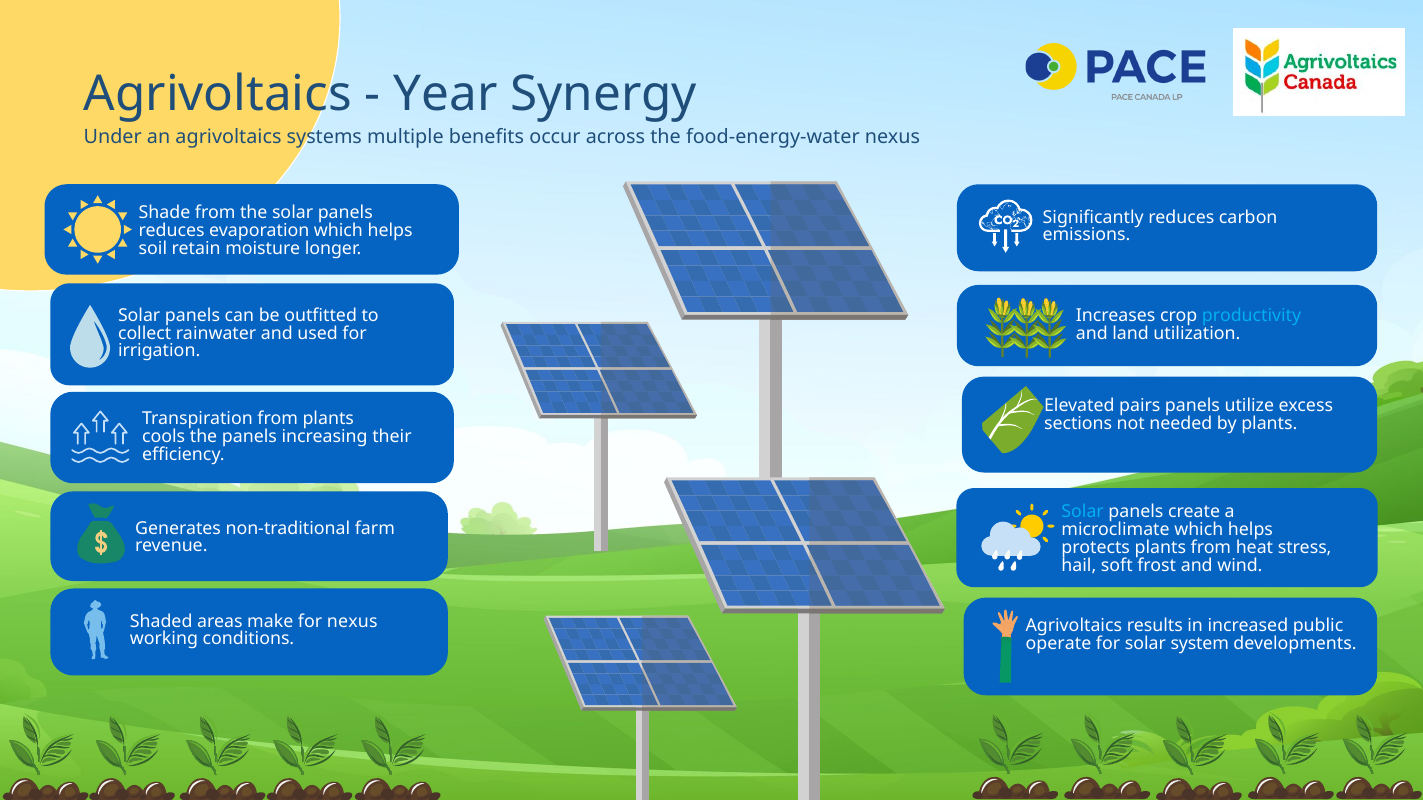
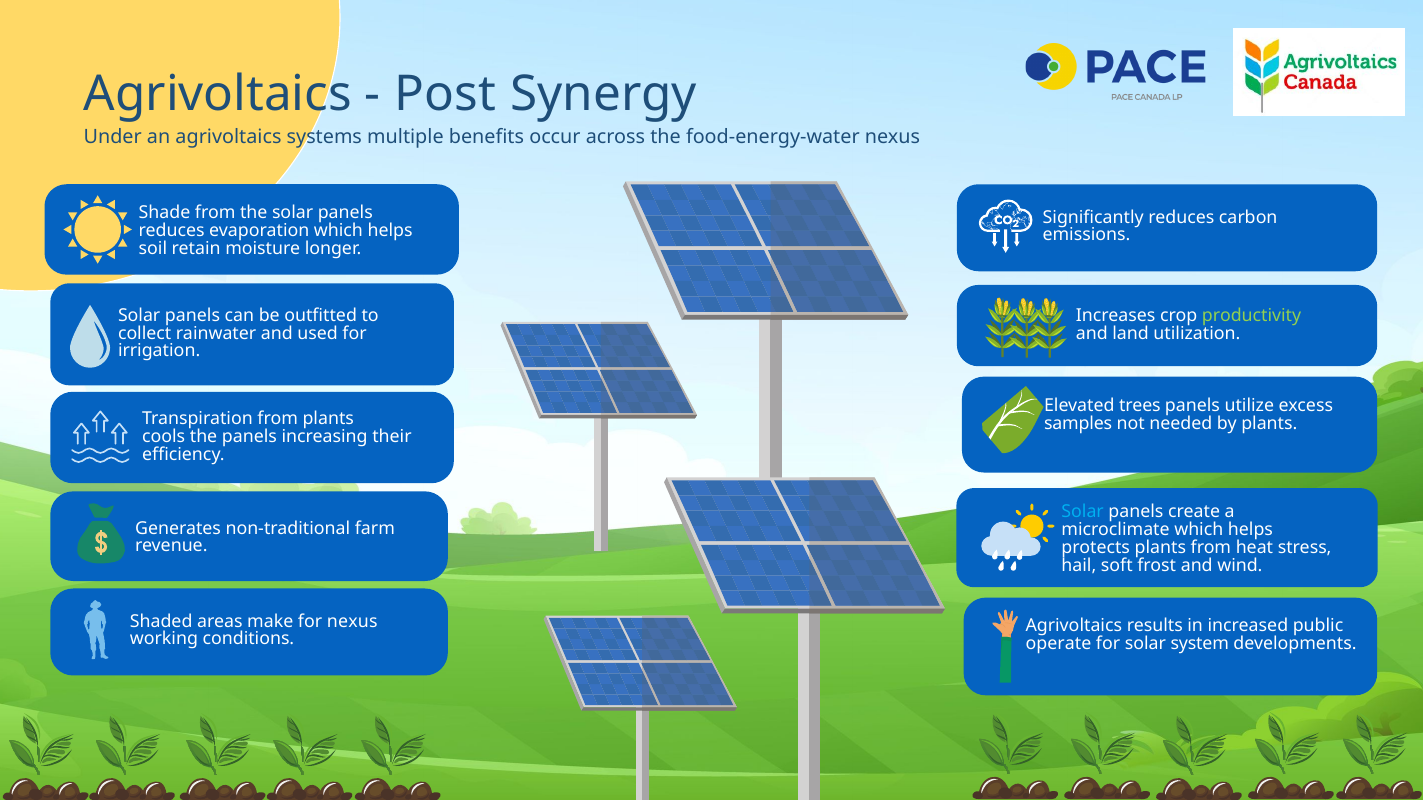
Year: Year -> Post
productivity colour: light blue -> light green
pairs: pairs -> trees
sections: sections -> samples
